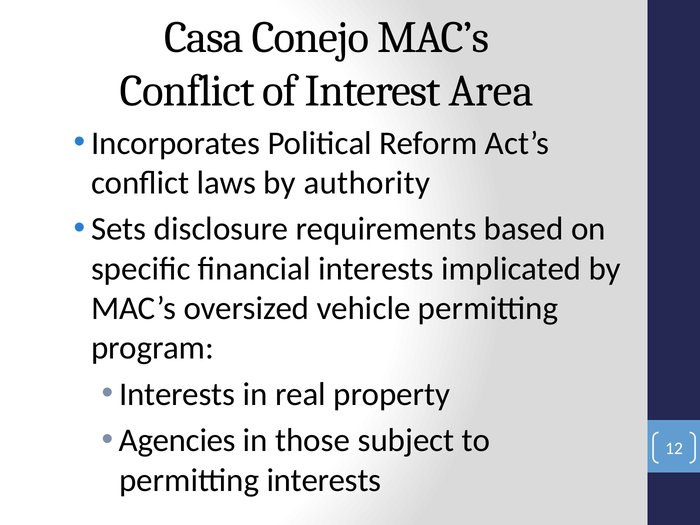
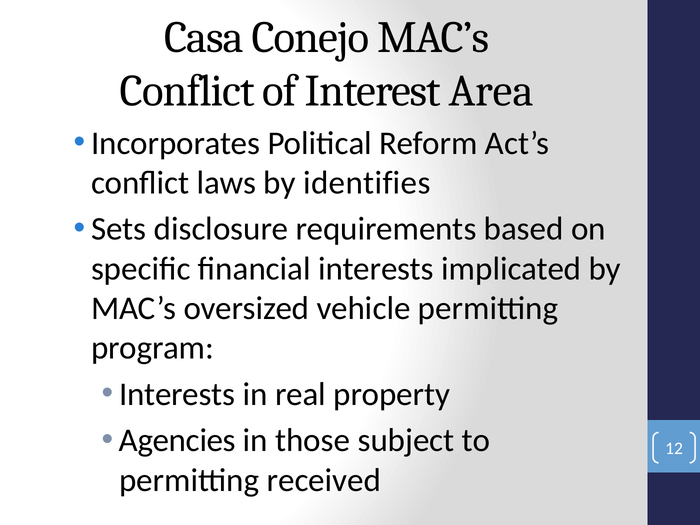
authority: authority -> identifies
permitting interests: interests -> received
